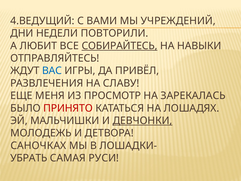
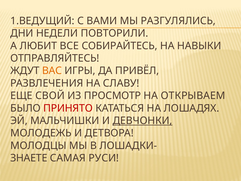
4.ВЕДУЩИЙ: 4.ВЕДУЩИЙ -> 1.ВЕДУЩИЙ
УЧРЕЖДЕНИЙ: УЧРЕЖДЕНИЙ -> РАЗГУЛЯЛИСЬ
СОБИРАЙТЕСЬ underline: present -> none
ВАС colour: blue -> orange
МЕНЯ: МЕНЯ -> СВОЙ
ЗАРЕКАЛАСЬ: ЗАРЕКАЛАСЬ -> ОТКРЫВАЕМ
САНОЧКАХ: САНОЧКАХ -> МОЛОДЦЫ
УБРАТЬ: УБРАТЬ -> ЗНАЕТЕ
